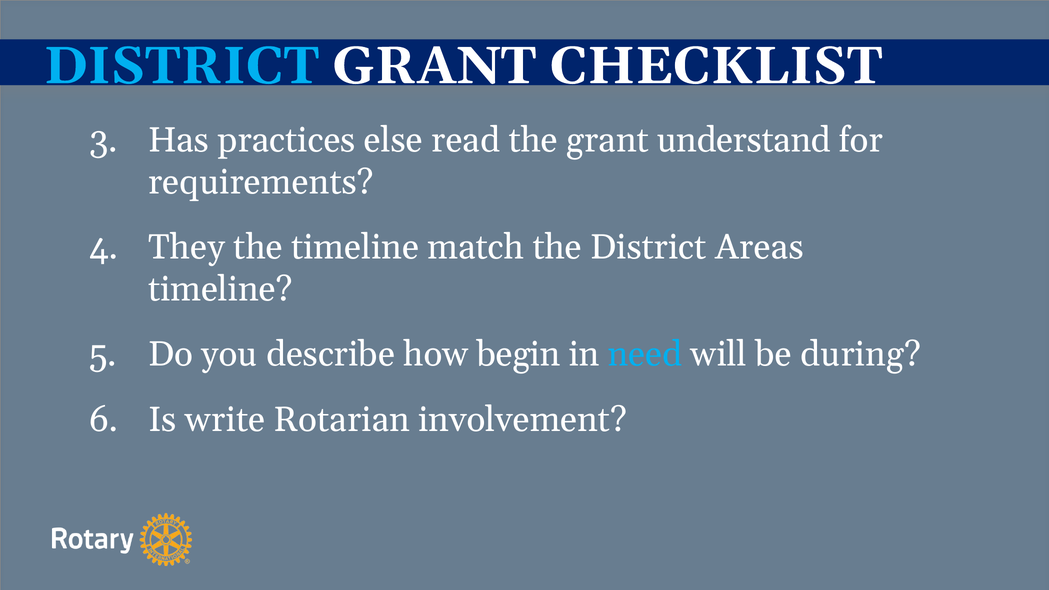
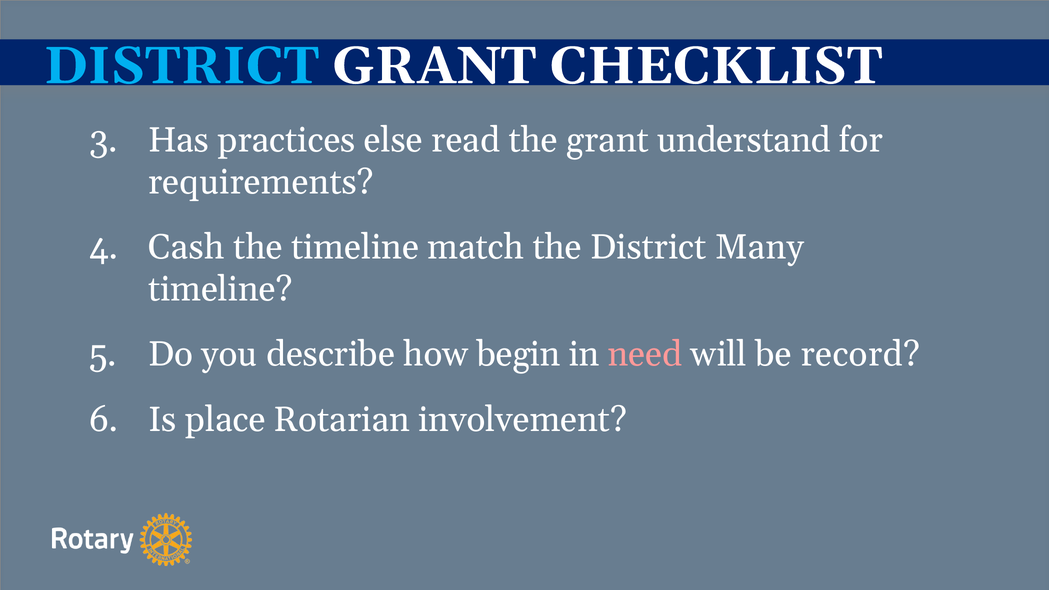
They: They -> Cash
Areas: Areas -> Many
need colour: light blue -> pink
during: during -> record
write: write -> place
